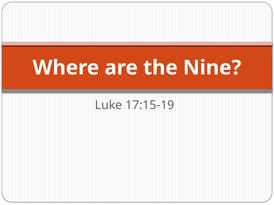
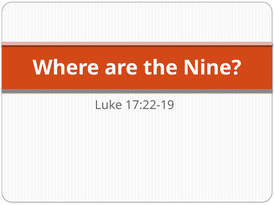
17:15-19: 17:15-19 -> 17:22-19
